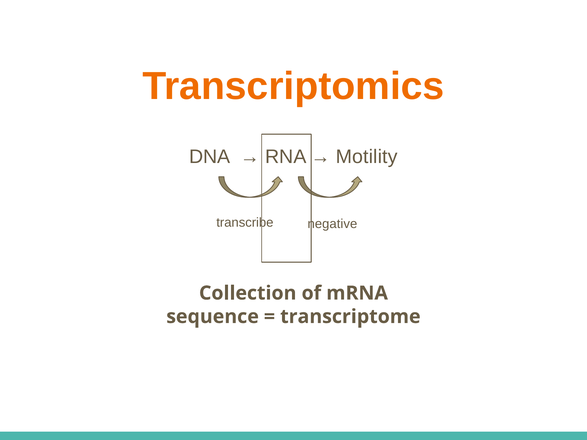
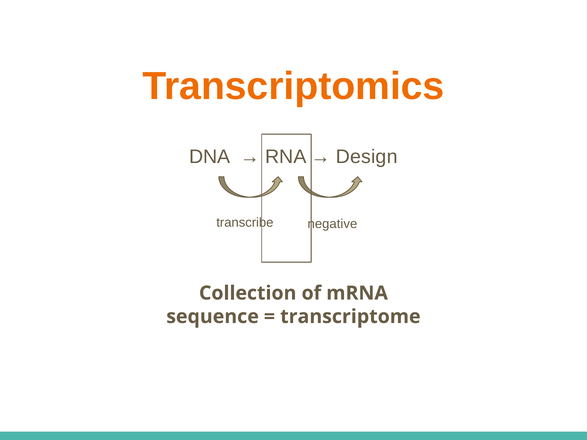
Motility: Motility -> Design
